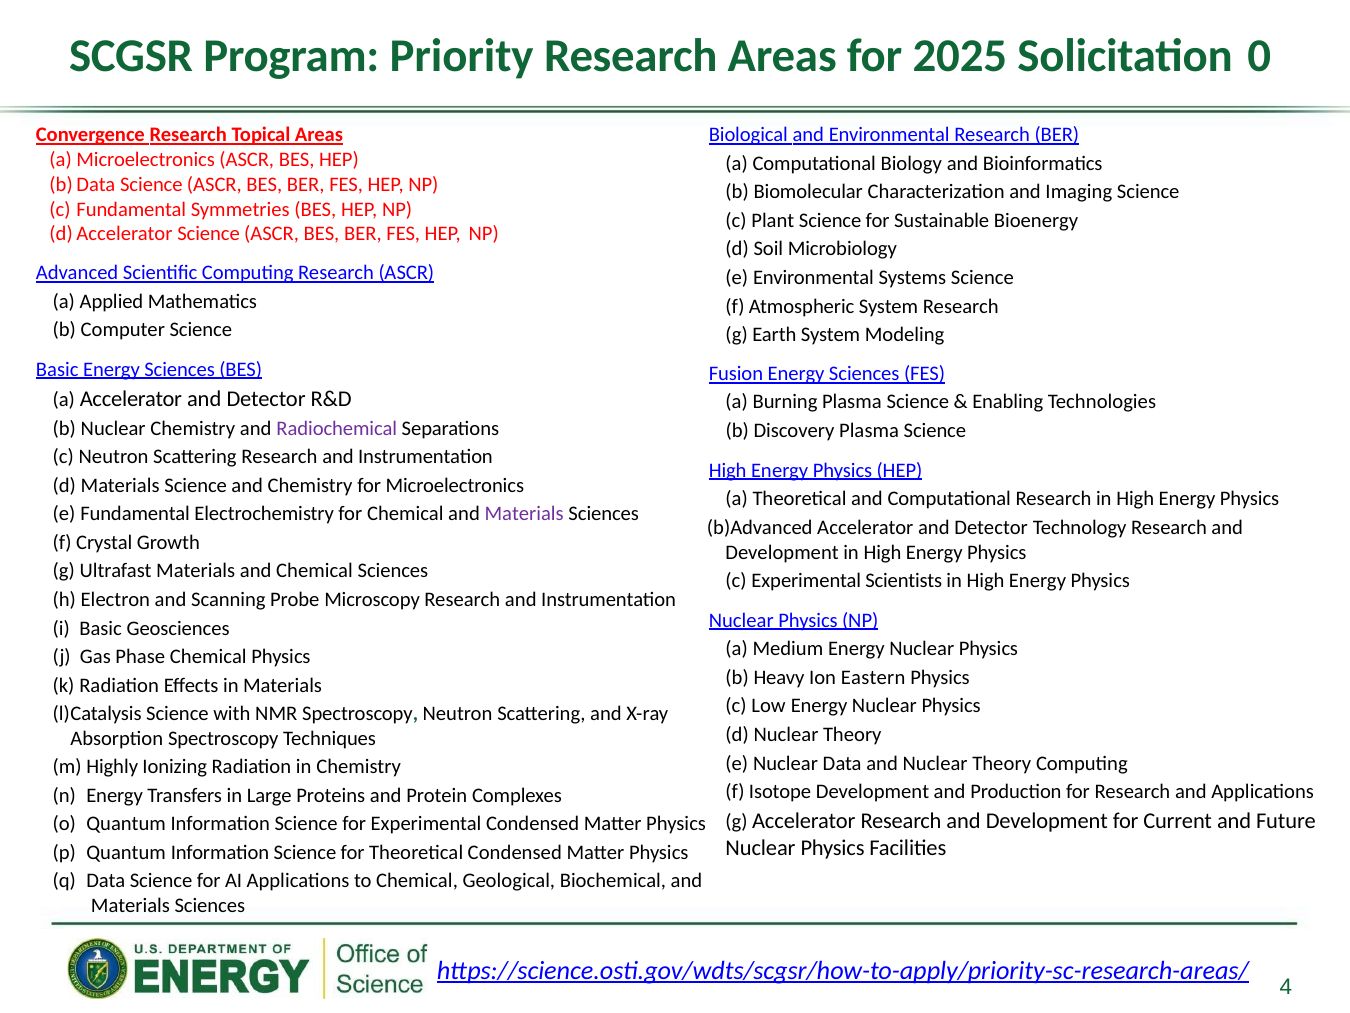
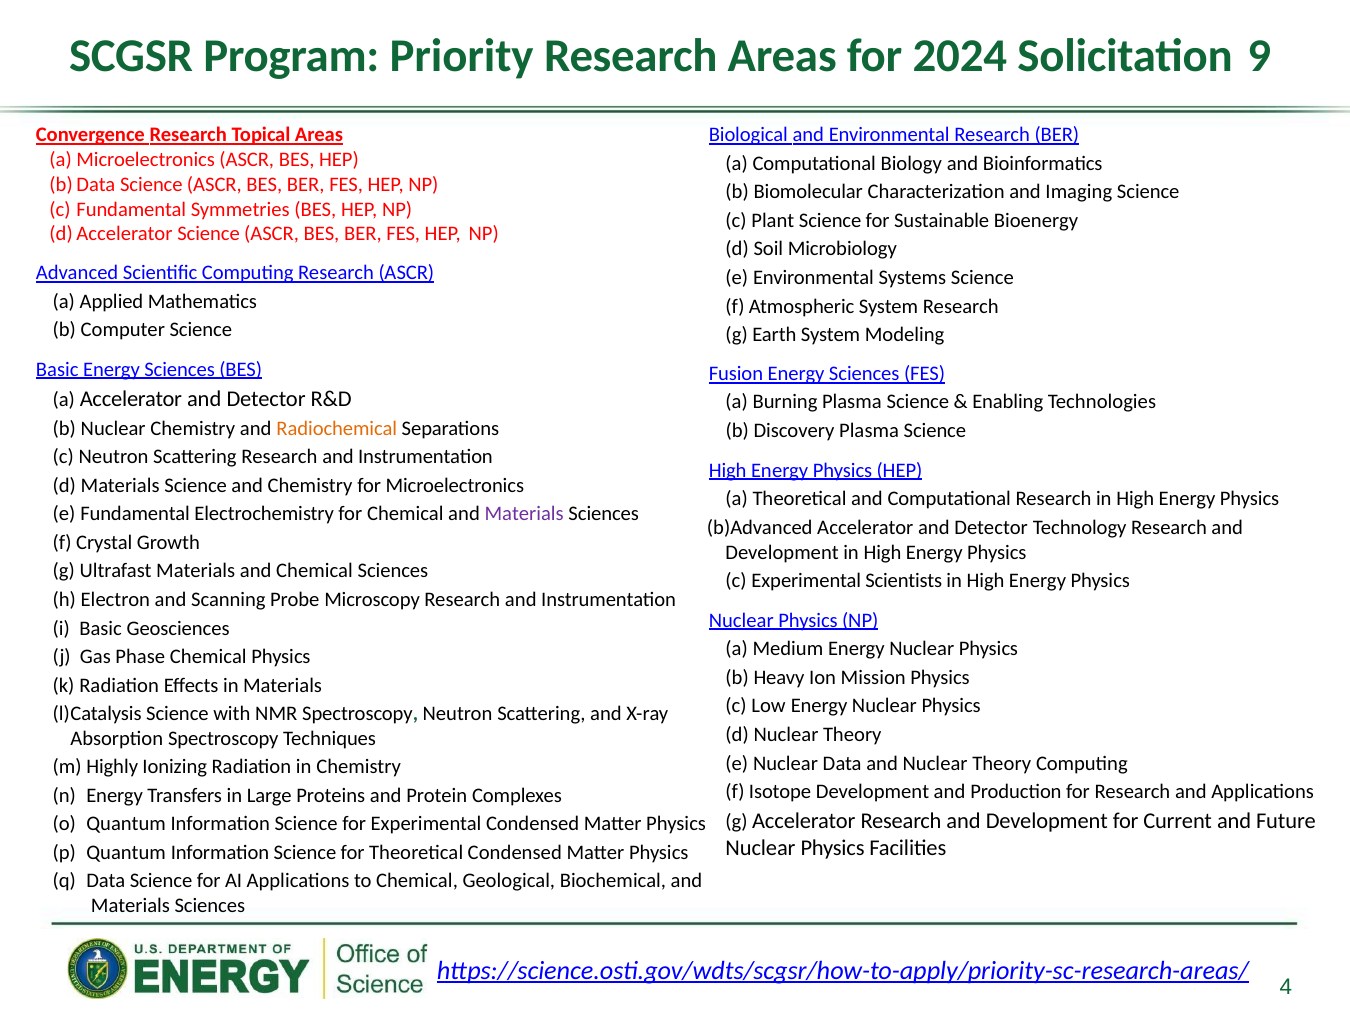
2025: 2025 -> 2024
0: 0 -> 9
Radiochemical colour: purple -> orange
Eastern: Eastern -> Mission
